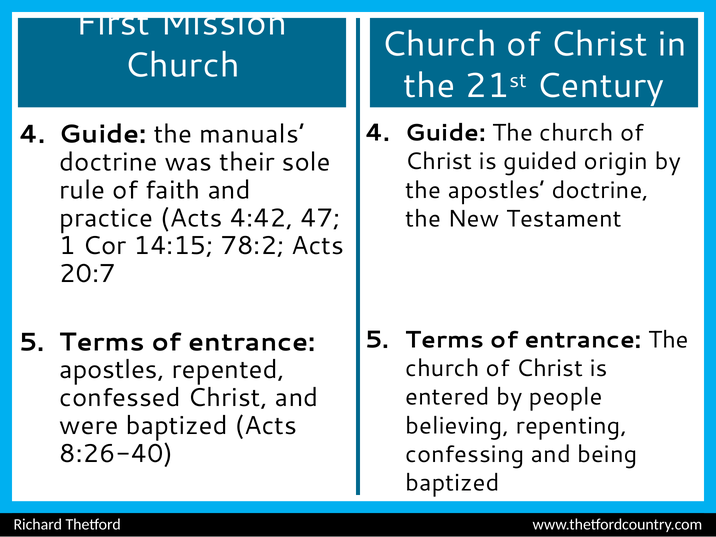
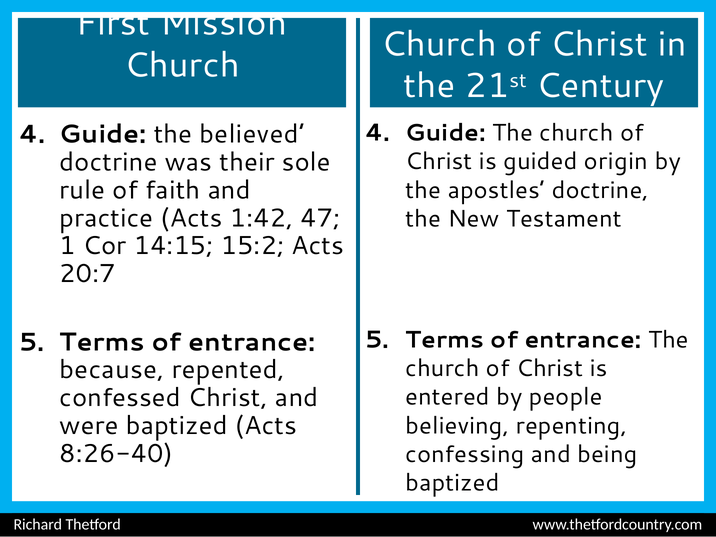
manuals: manuals -> believed
4:42: 4:42 -> 1:42
78:2: 78:2 -> 15:2
apostles at (112, 370): apostles -> because
